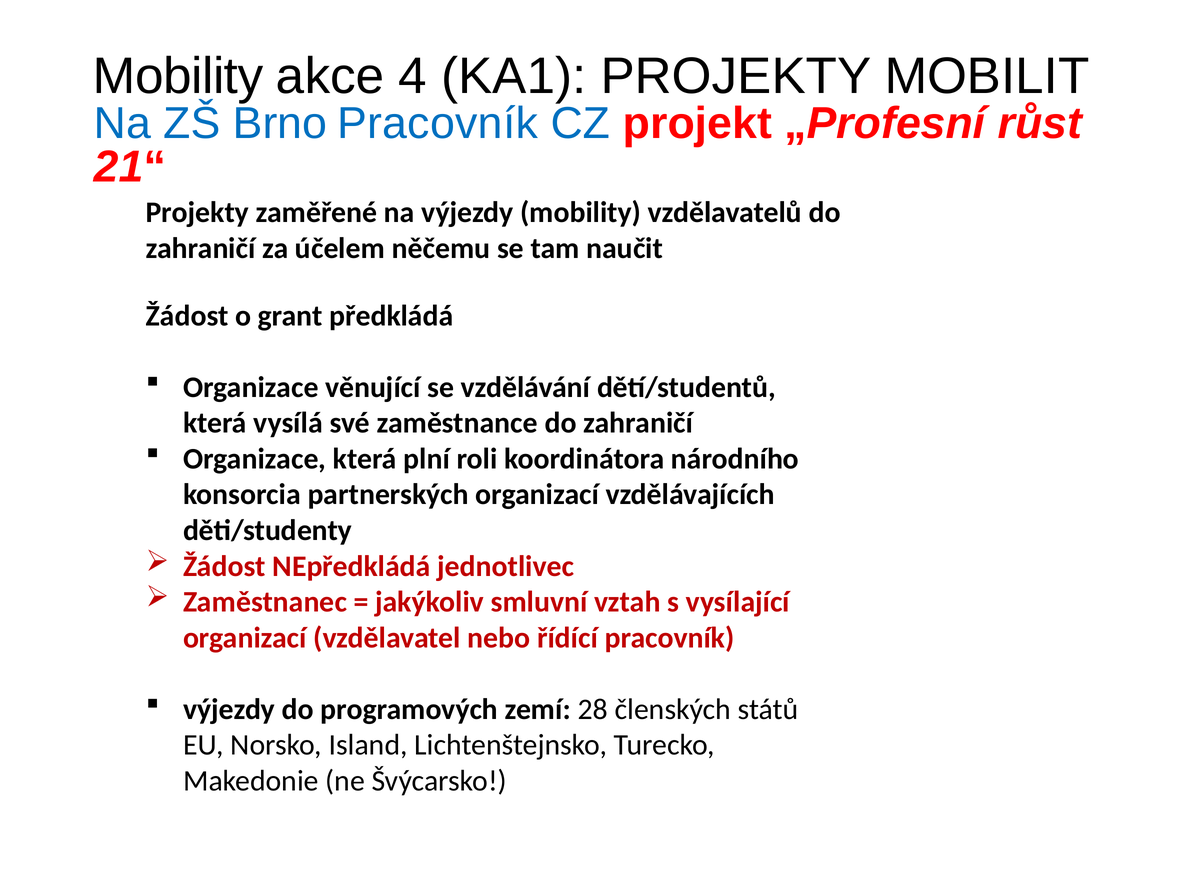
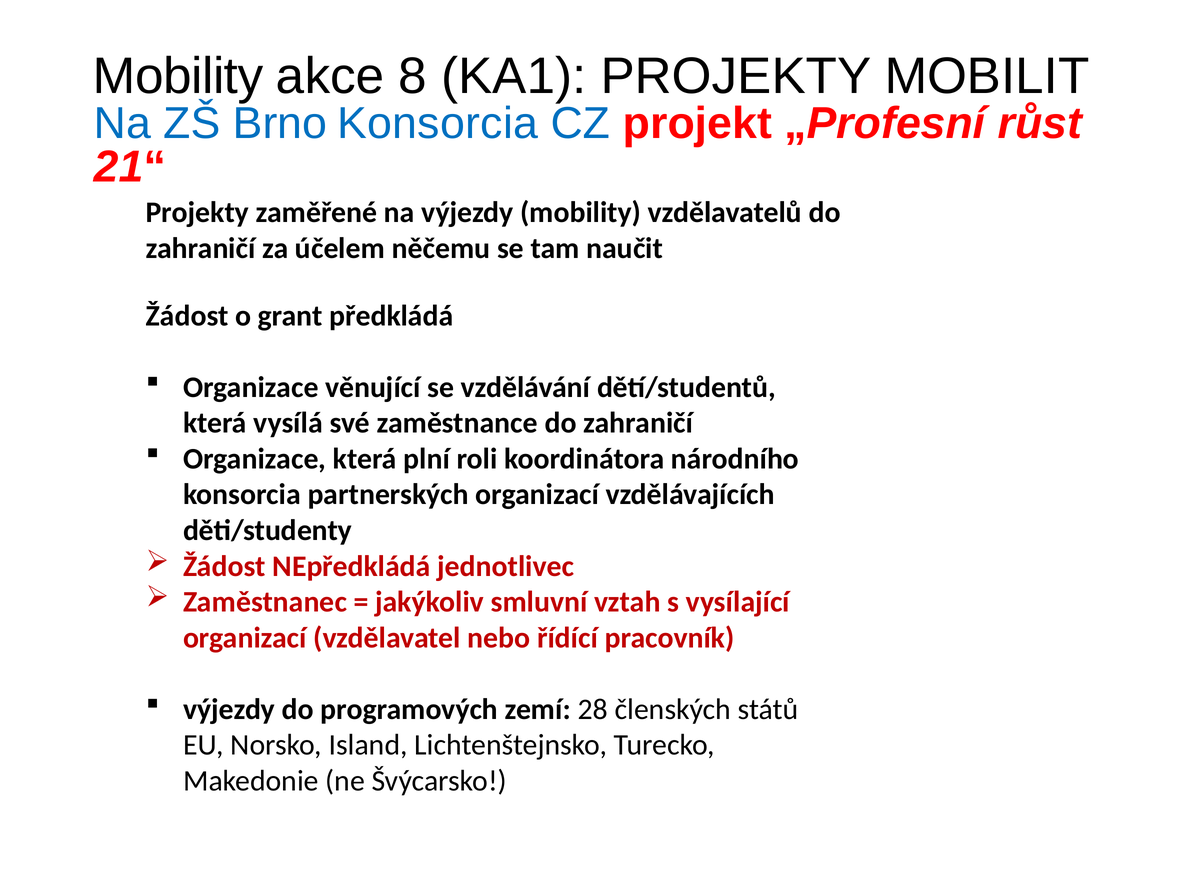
4: 4 -> 8
Brno Pracovník: Pracovník -> Konsorcia
